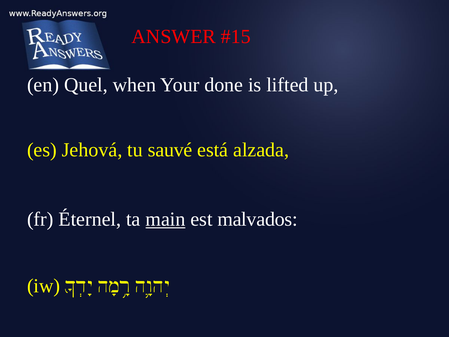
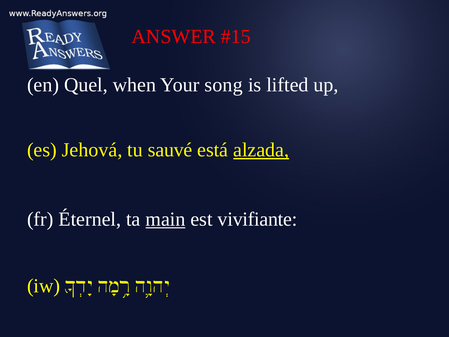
done: done -> song
alzada underline: none -> present
malvados: malvados -> vivifiante
